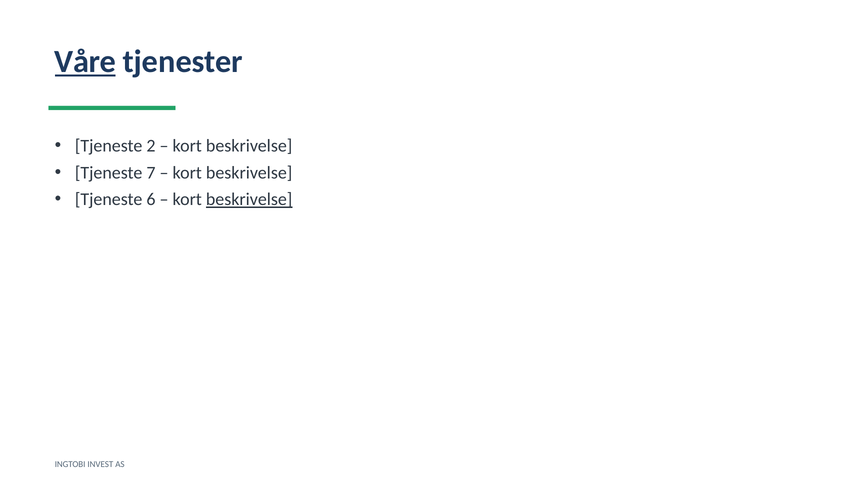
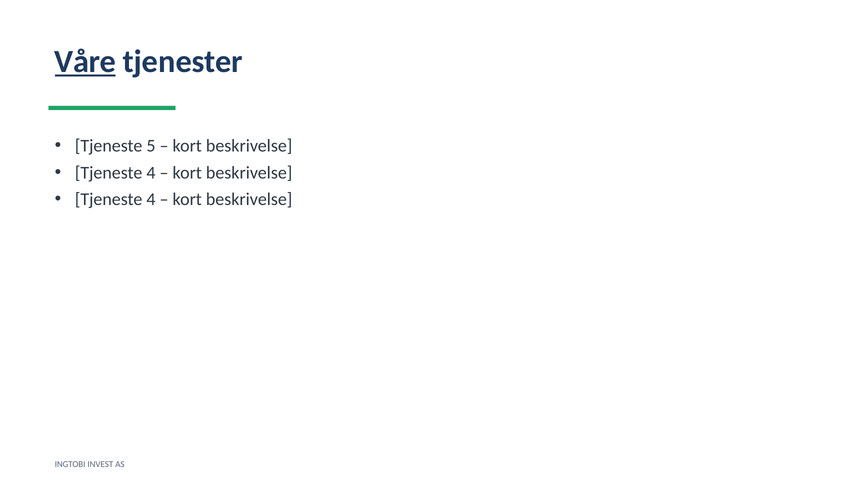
2: 2 -> 5
7 at (151, 173): 7 -> 4
6 at (151, 200): 6 -> 4
beskrivelse at (249, 200) underline: present -> none
